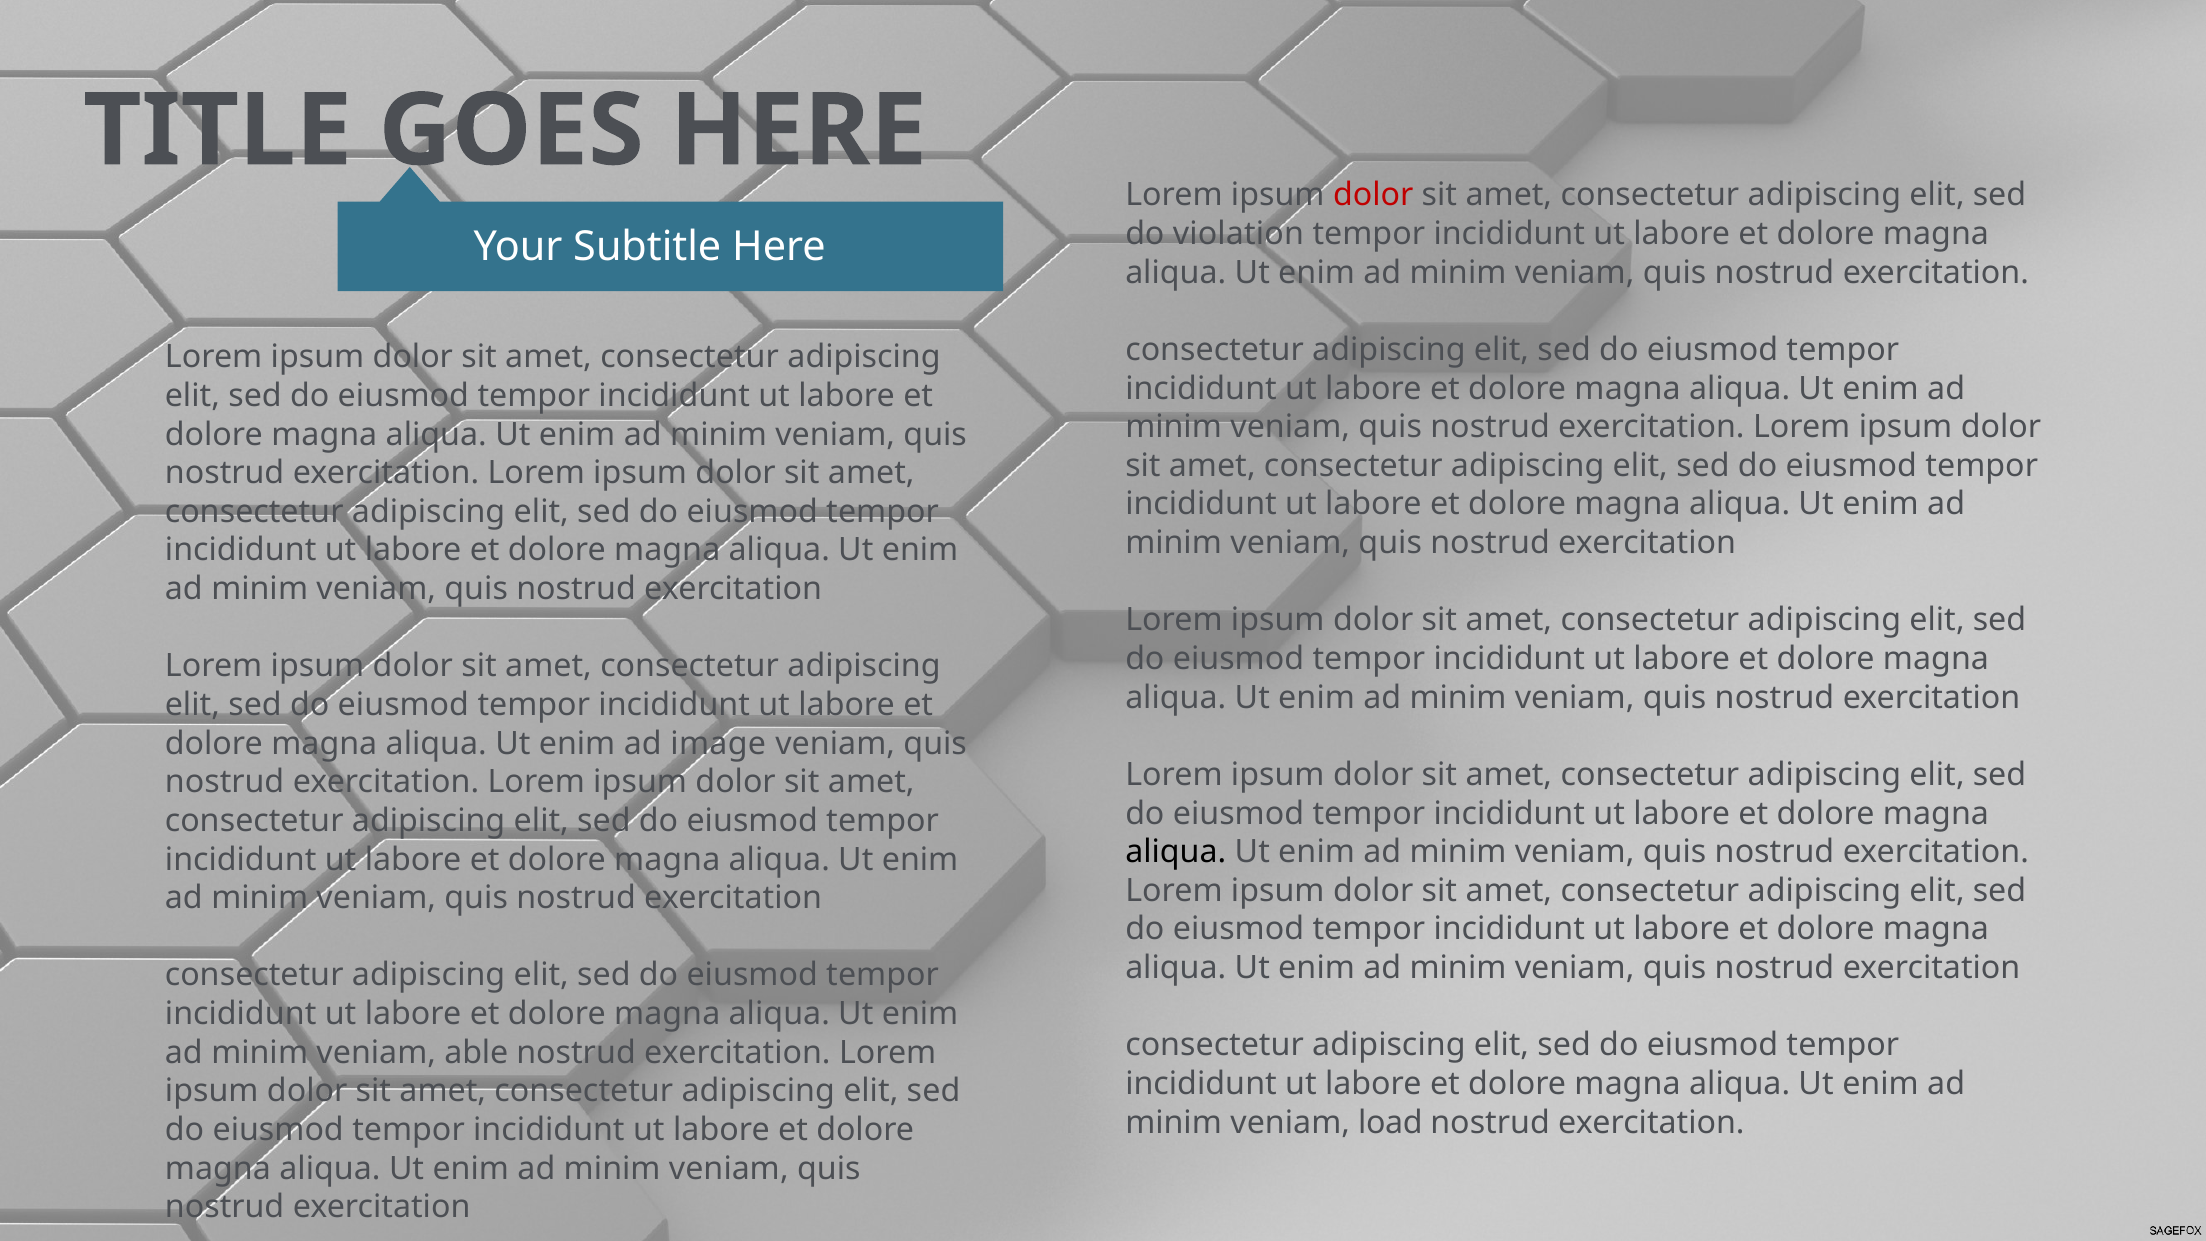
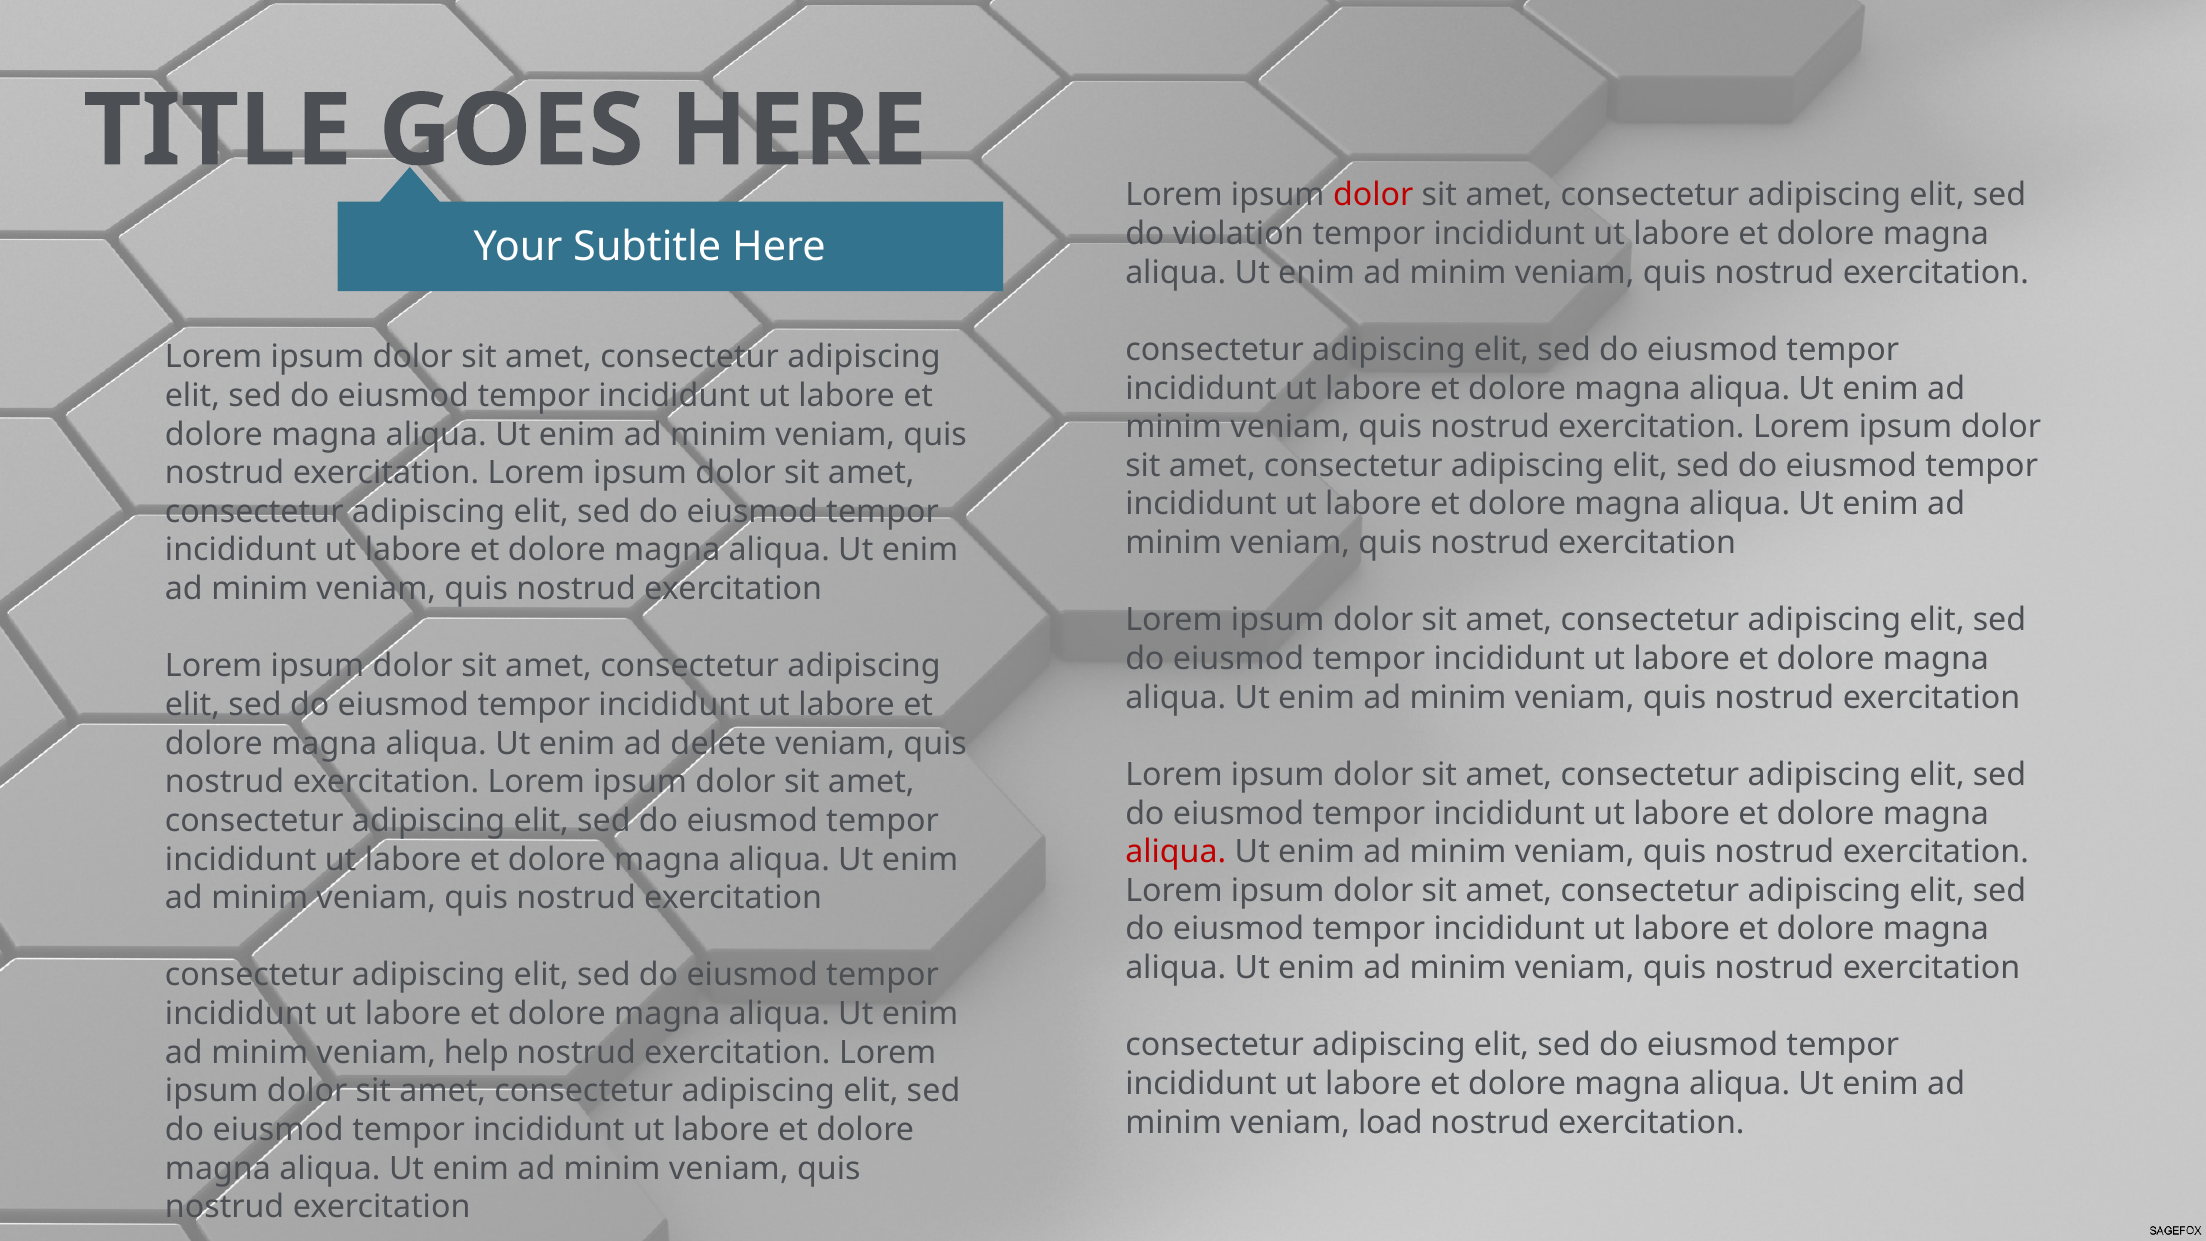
image: image -> delete
aliqua at (1176, 852) colour: black -> red
able: able -> help
